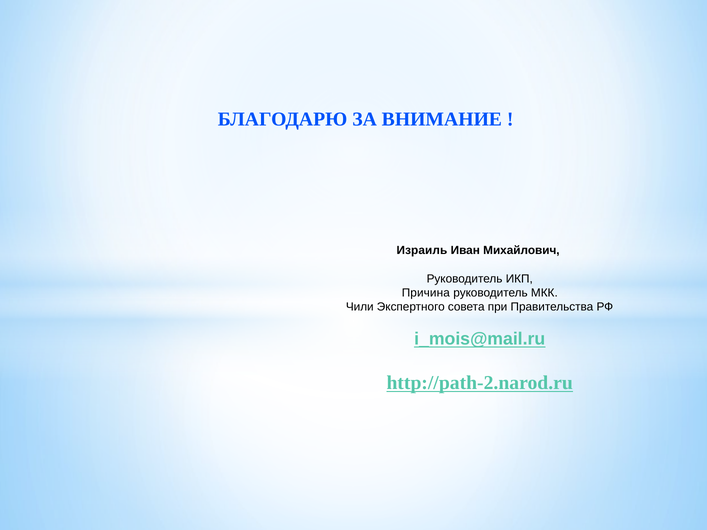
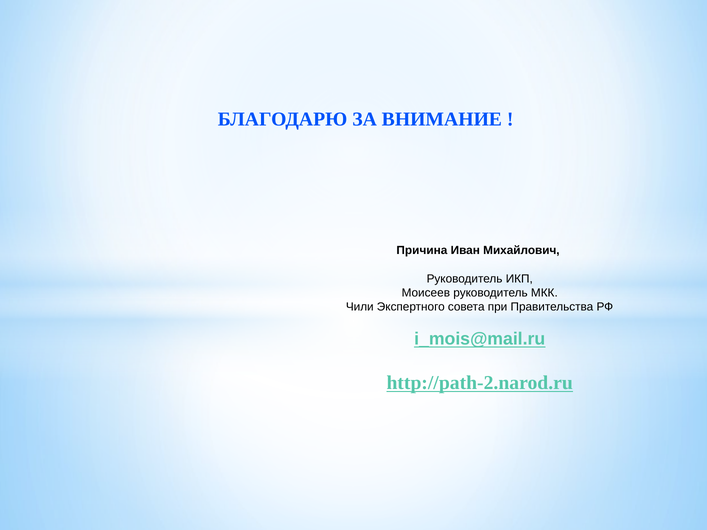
Израиль: Израиль -> Причина
Причина: Причина -> Моисеев
